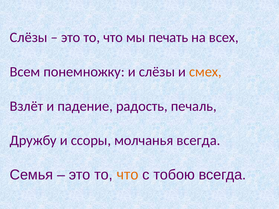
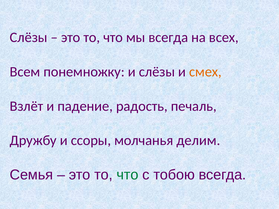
мы печать: печать -> всегда
молчанья всегда: всегда -> делим
что at (128, 175) colour: orange -> green
